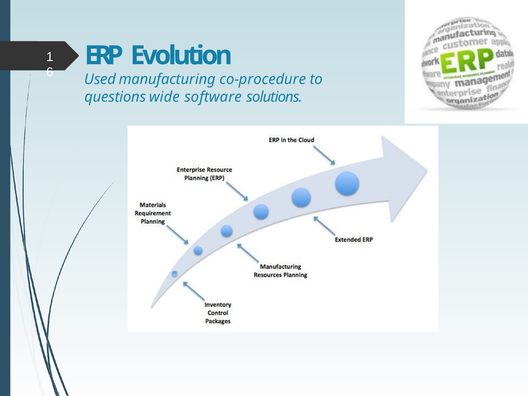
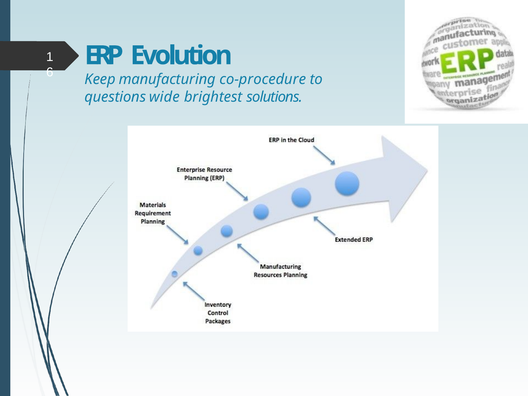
Used: Used -> Keep
software: software -> brightest
